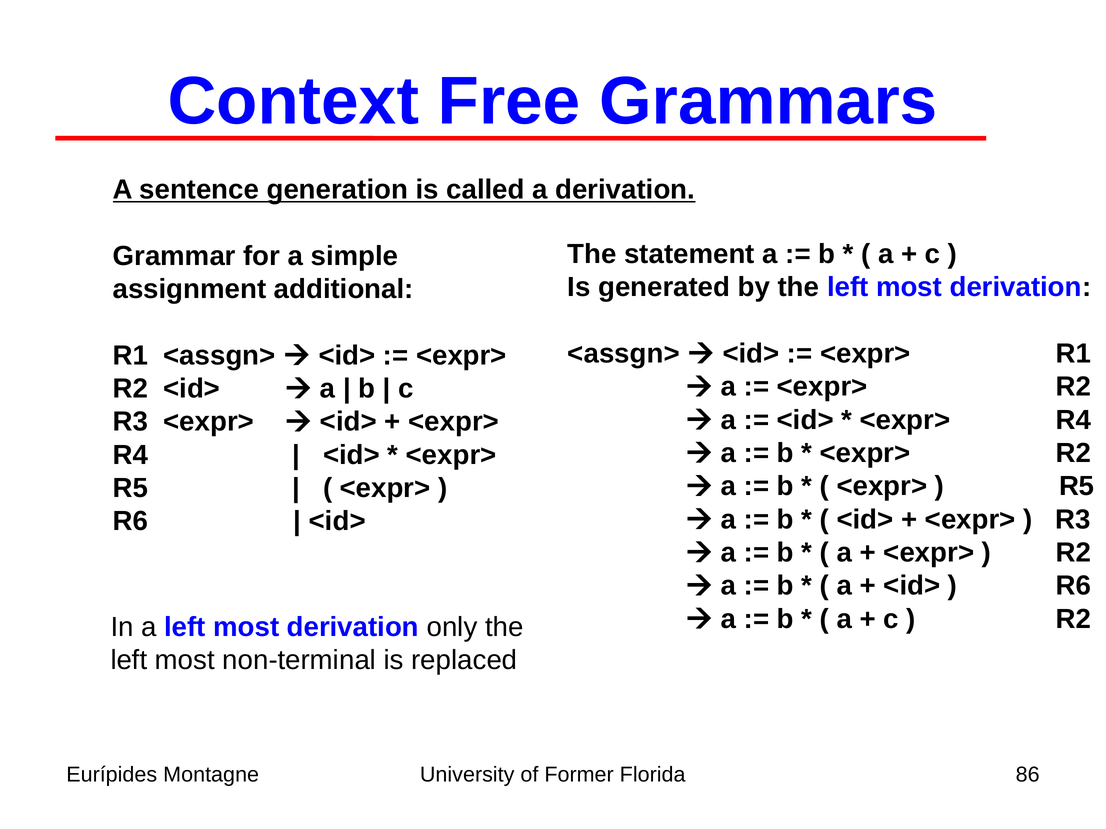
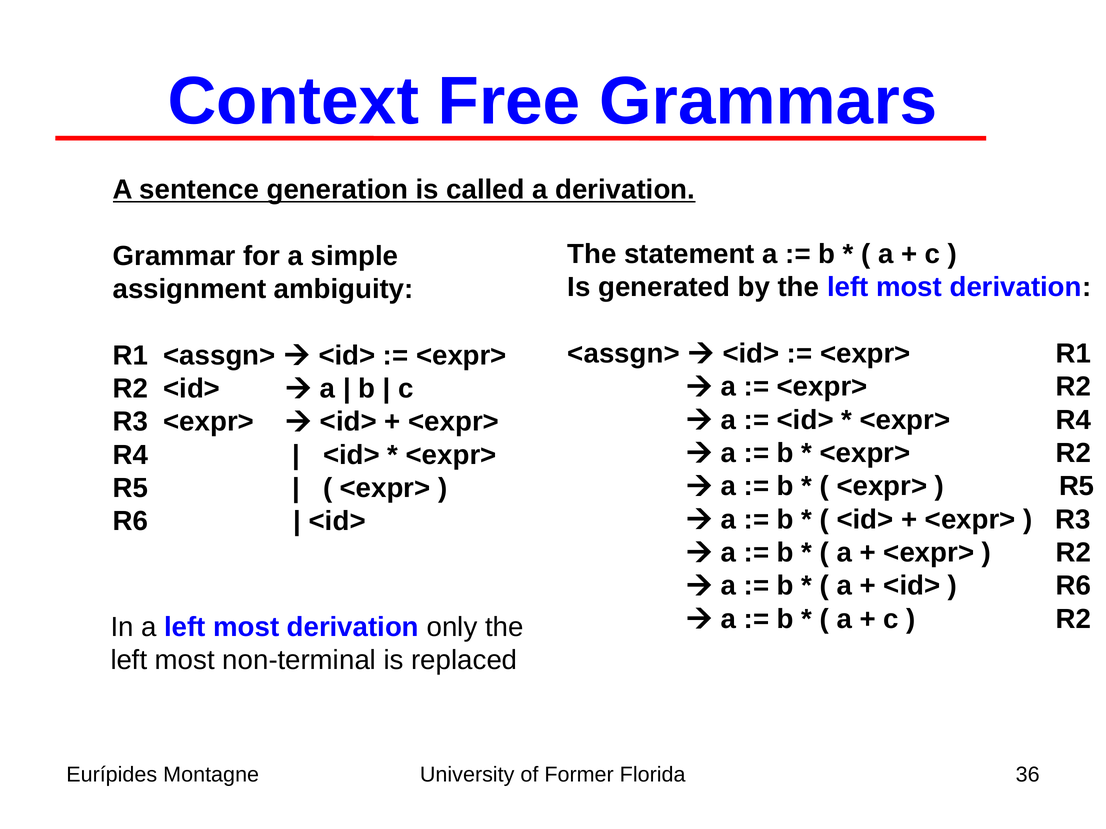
additional: additional -> ambiguity
86: 86 -> 36
